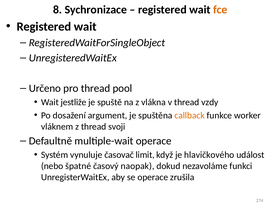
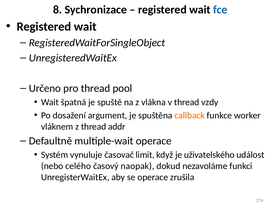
fce colour: orange -> blue
jestliže: jestliže -> špatná
svoji: svoji -> addr
hlavičkového: hlavičkového -> uživatelského
špatné: špatné -> celého
